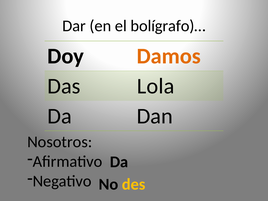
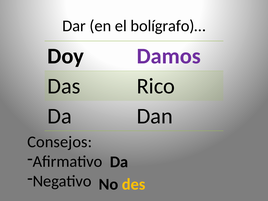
Damos colour: orange -> purple
Lola: Lola -> Rico
Nosotros: Nosotros -> Consejos
